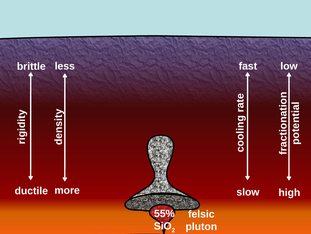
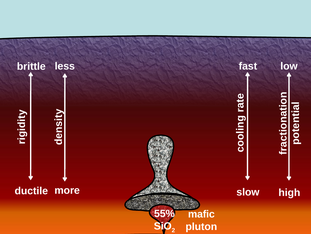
felsic: felsic -> mafic
